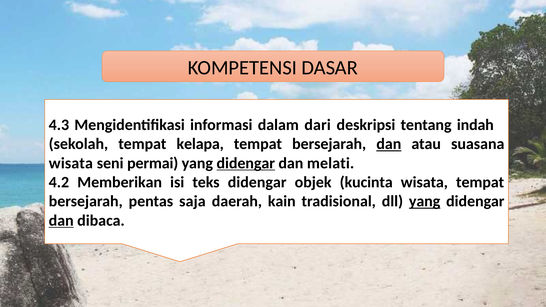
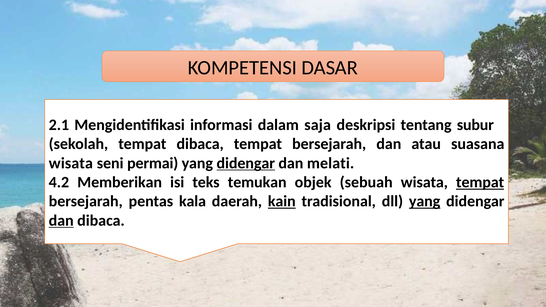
4.3: 4.3 -> 2.1
dari: dari -> saja
indah: indah -> subur
tempat kelapa: kelapa -> dibaca
dan at (389, 144) underline: present -> none
teks didengar: didengar -> temukan
kucinta: kucinta -> sebuah
tempat at (480, 182) underline: none -> present
saja: saja -> kala
kain underline: none -> present
